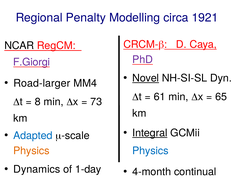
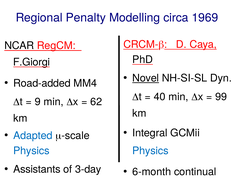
1921: 1921 -> 1969
PhD colour: purple -> black
F.Giorgi colour: purple -> black
Road-larger: Road-larger -> Road-added
61: 61 -> 40
65: 65 -> 99
8: 8 -> 9
73: 73 -> 62
Integral underline: present -> none
Physics at (31, 151) colour: orange -> blue
Dynamics: Dynamics -> Assistants
1-day: 1-day -> 3-day
4-month: 4-month -> 6-month
